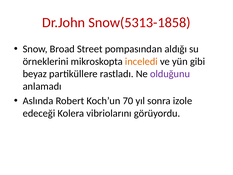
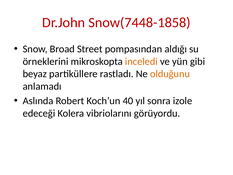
Snow(5313-1858: Snow(5313-1858 -> Snow(7448-1858
olduğunu colour: purple -> orange
70: 70 -> 40
